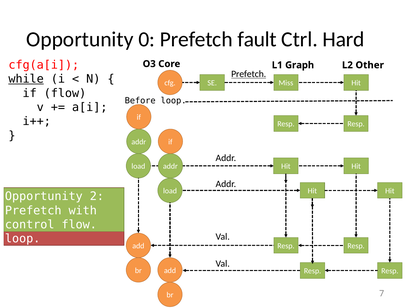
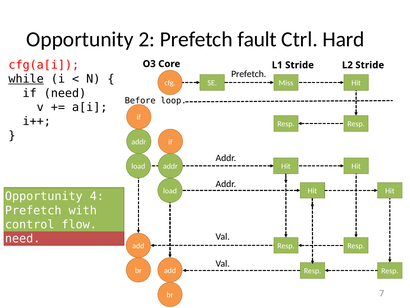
0: 0 -> 2
L1 Graph: Graph -> Stride
L2 Other: Other -> Stride
Prefetch at (249, 74) underline: present -> none
if flow: flow -> need
2: 2 -> 4
loop at (23, 238): loop -> need
